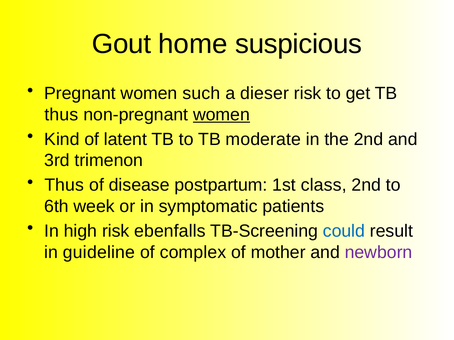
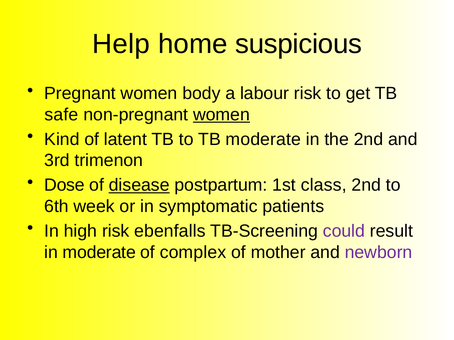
Gout: Gout -> Help
such: such -> body
dieser: dieser -> labour
thus at (61, 115): thus -> safe
Thus at (64, 185): Thus -> Dose
disease underline: none -> present
could colour: blue -> purple
in guideline: guideline -> moderate
